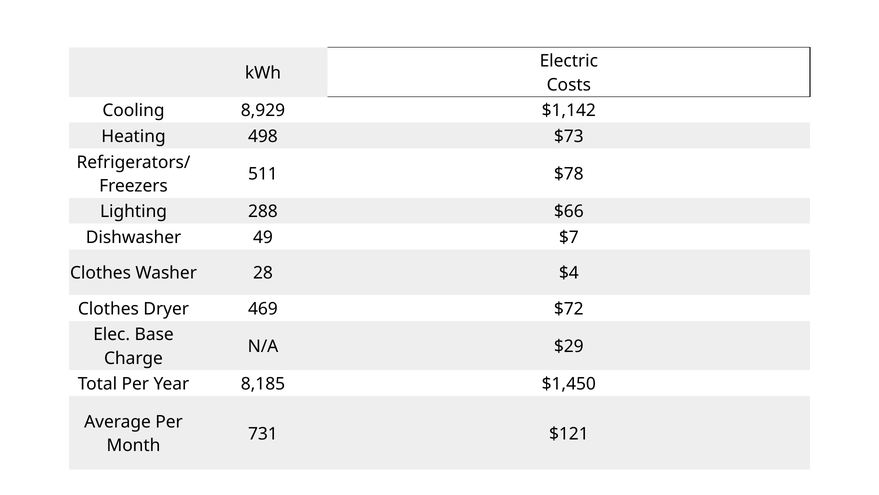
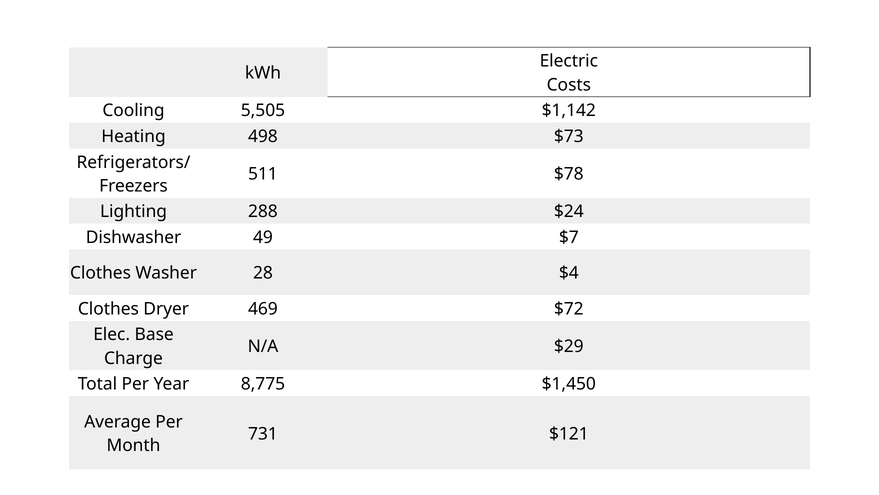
8,929: 8,929 -> 5,505
$66: $66 -> $24
8,185: 8,185 -> 8,775
